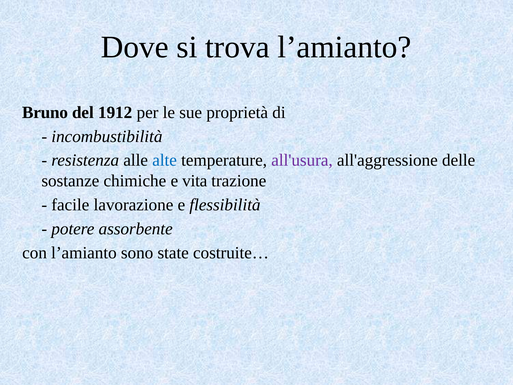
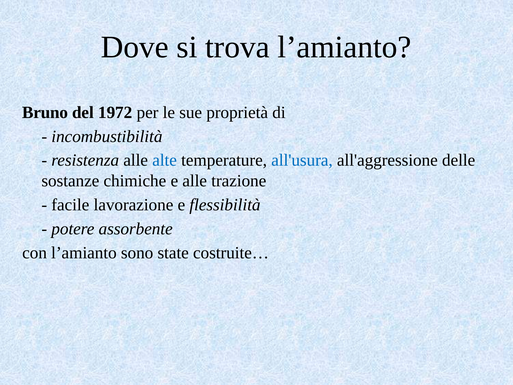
1912: 1912 -> 1972
all'usura colour: purple -> blue
e vita: vita -> alle
